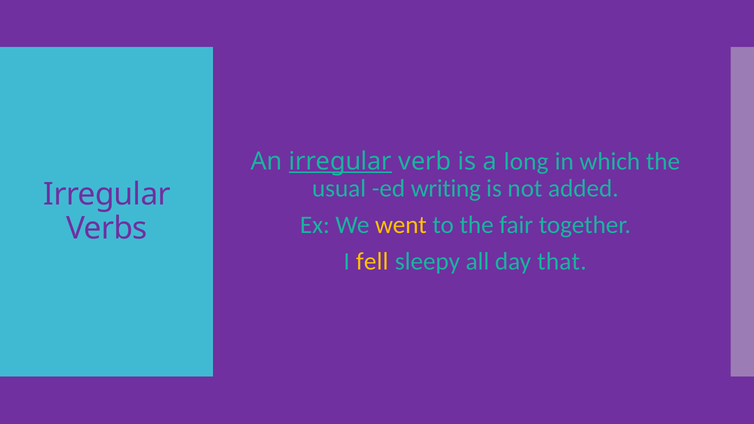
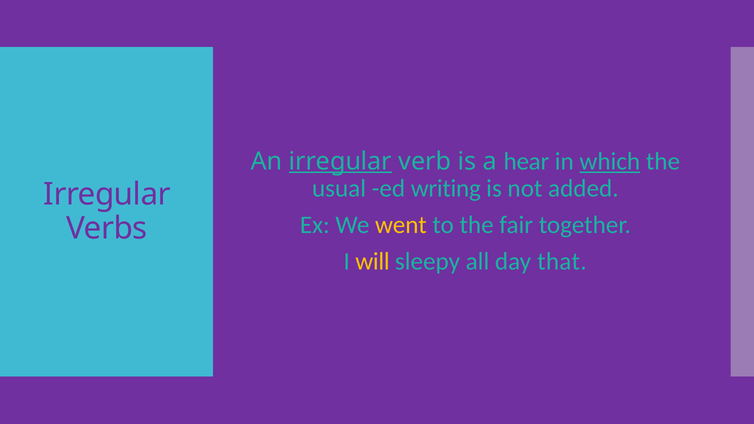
long: long -> hear
which underline: none -> present
fell: fell -> will
